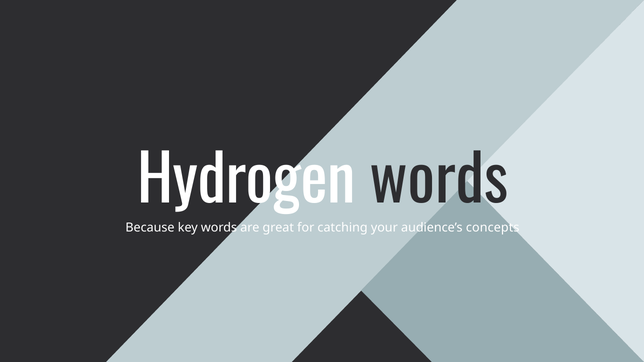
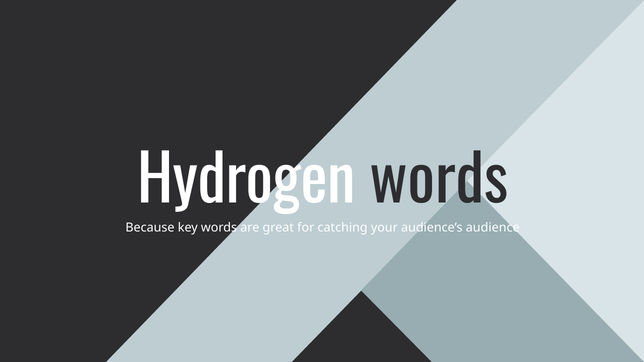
concepts: concepts -> audience
